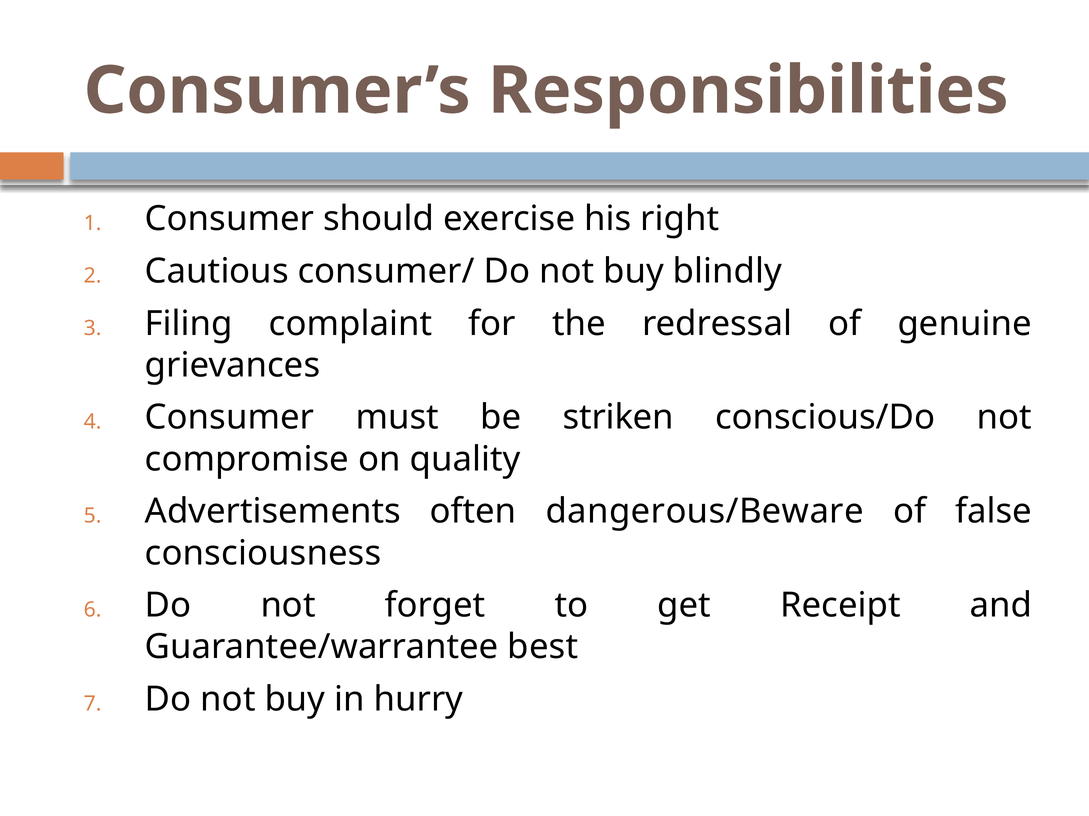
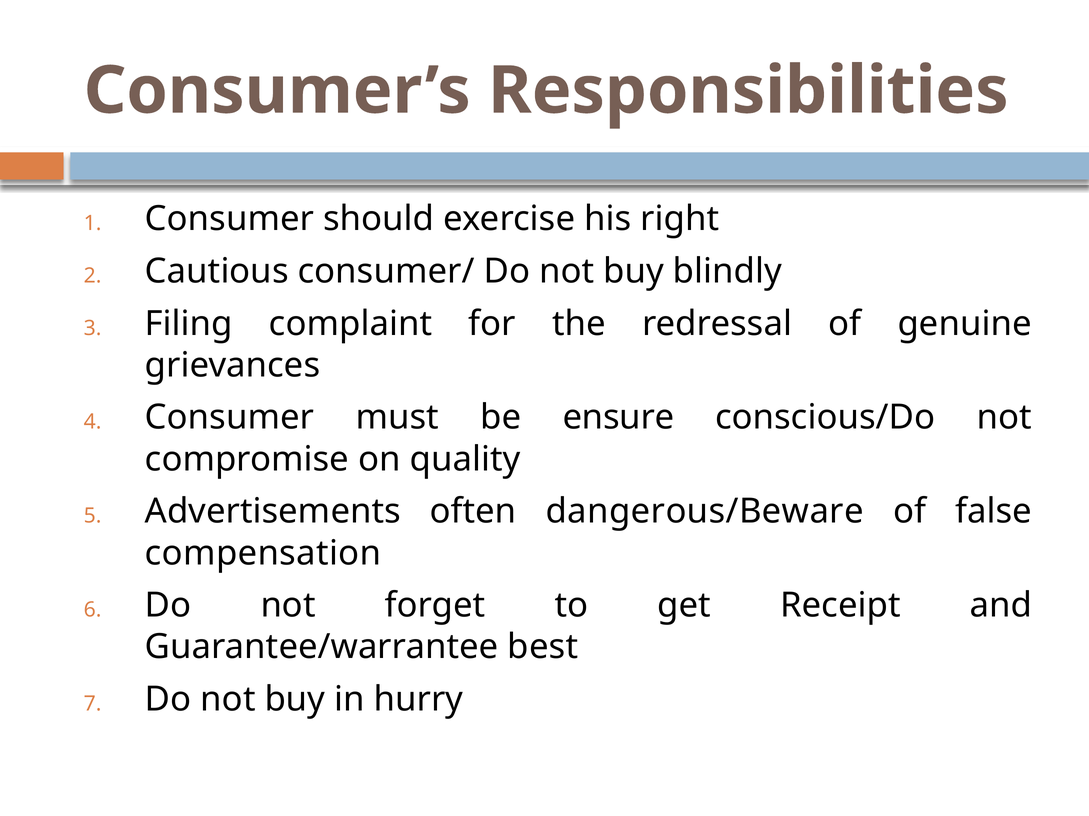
striken: striken -> ensure
consciousness: consciousness -> compensation
